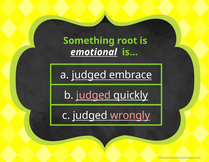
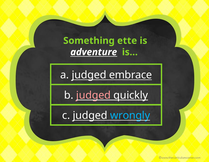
root: root -> ette
emotional: emotional -> adventure
wrongly colour: pink -> light blue
